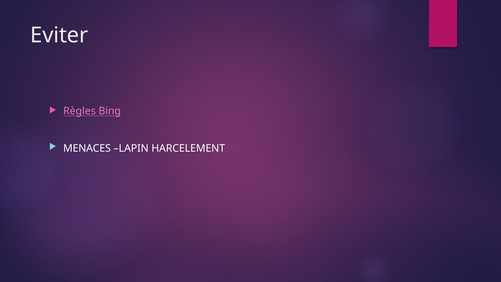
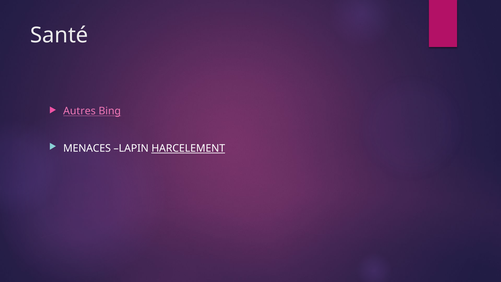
Eviter: Eviter -> Santé
Règles: Règles -> Autres
HARCELEMENT underline: none -> present
